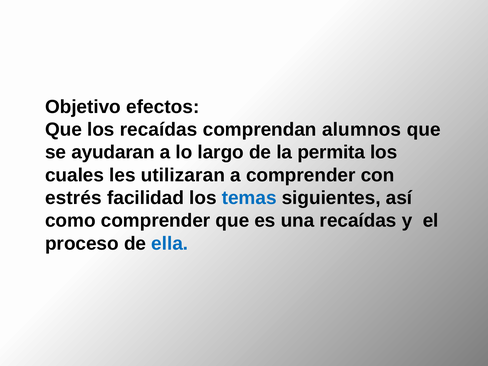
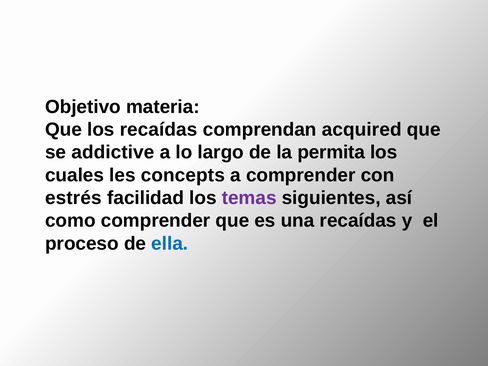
efectos: efectos -> materia
alumnos: alumnos -> acquired
ayudaran: ayudaran -> addictive
utilizaran: utilizaran -> concepts
temas colour: blue -> purple
